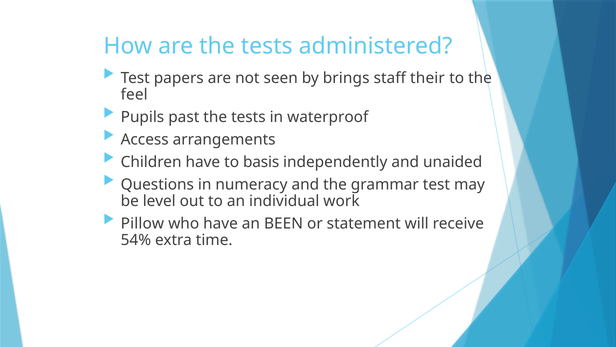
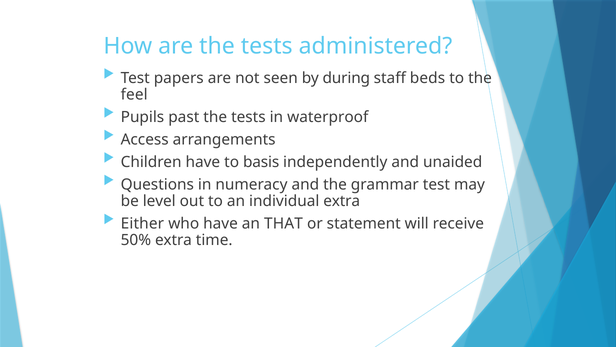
brings: brings -> during
their: their -> beds
individual work: work -> extra
Pillow: Pillow -> Either
BEEN: BEEN -> THAT
54%: 54% -> 50%
